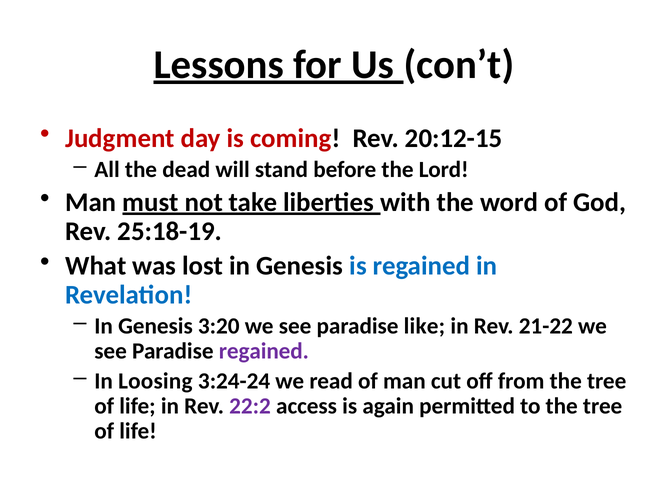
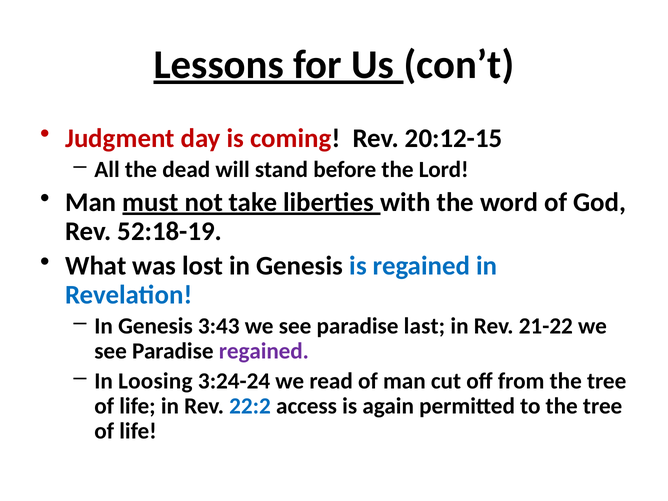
25:18-19: 25:18-19 -> 52:18-19
3:20: 3:20 -> 3:43
like: like -> last
22:2 colour: purple -> blue
